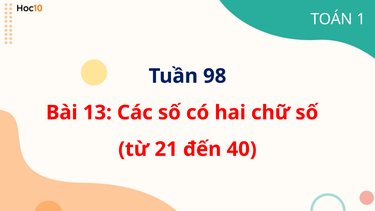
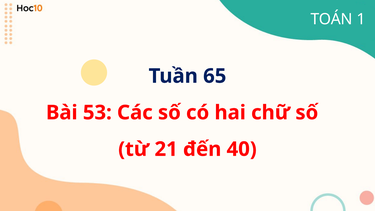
98: 98 -> 65
13: 13 -> 53
